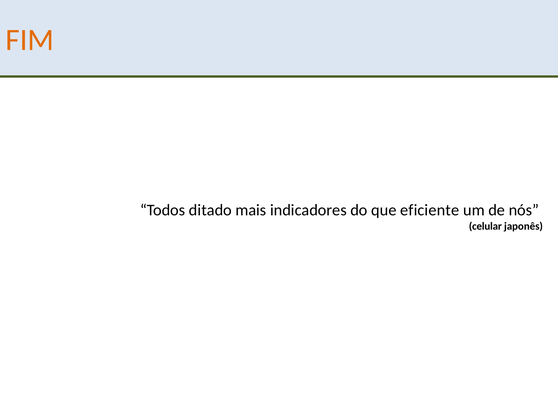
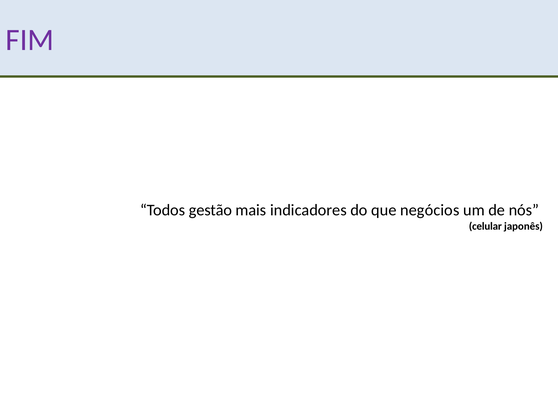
FIM colour: orange -> purple
ditado: ditado -> gestão
eficiente: eficiente -> negócios
